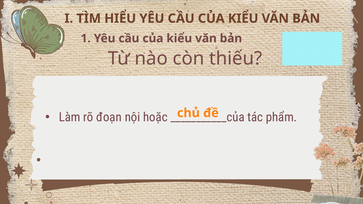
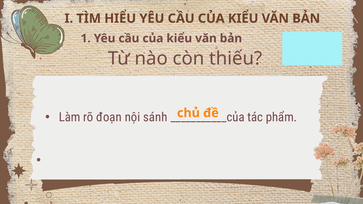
hoặc: hoặc -> sánh
